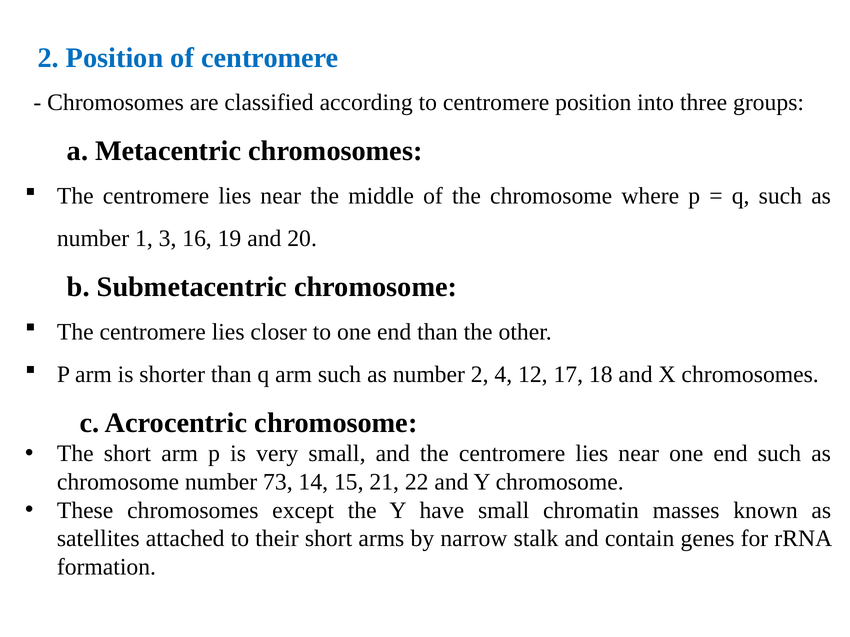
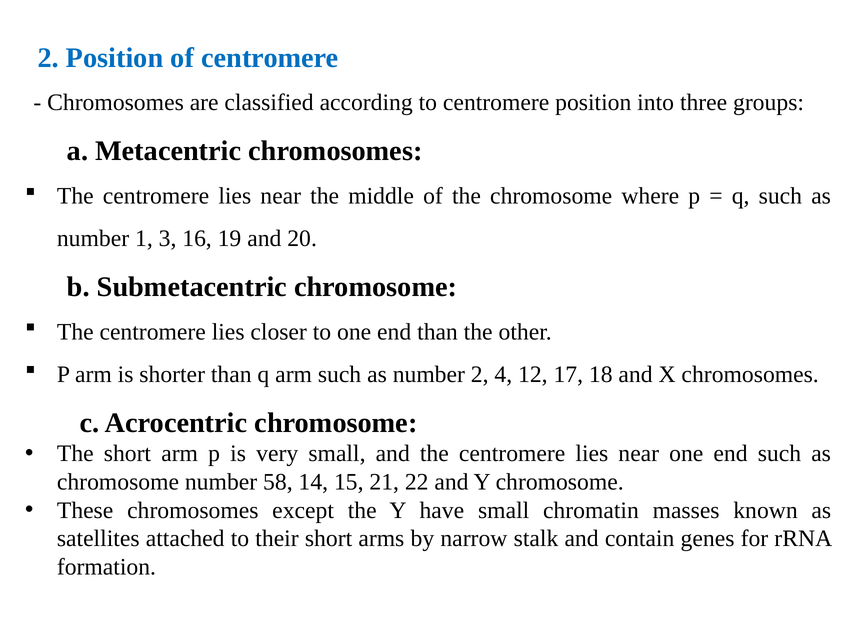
73: 73 -> 58
